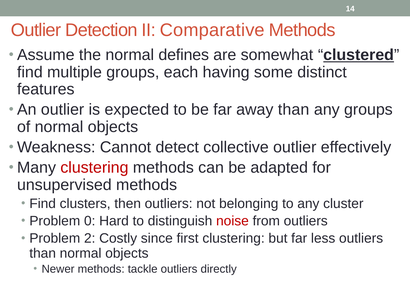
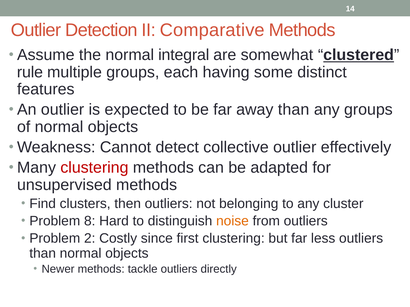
defines: defines -> integral
find at (30, 72): find -> rule
0: 0 -> 8
noise colour: red -> orange
